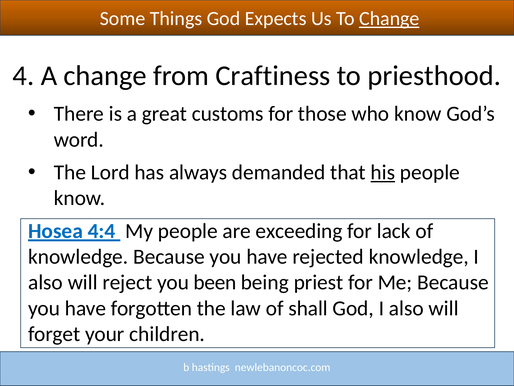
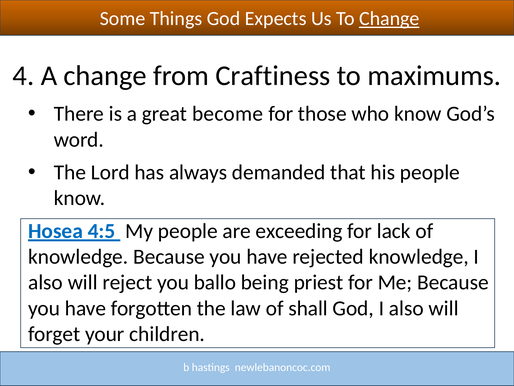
priesthood: priesthood -> maximums
customs: customs -> become
his underline: present -> none
4:4: 4:4 -> 4:5
been: been -> ballo
